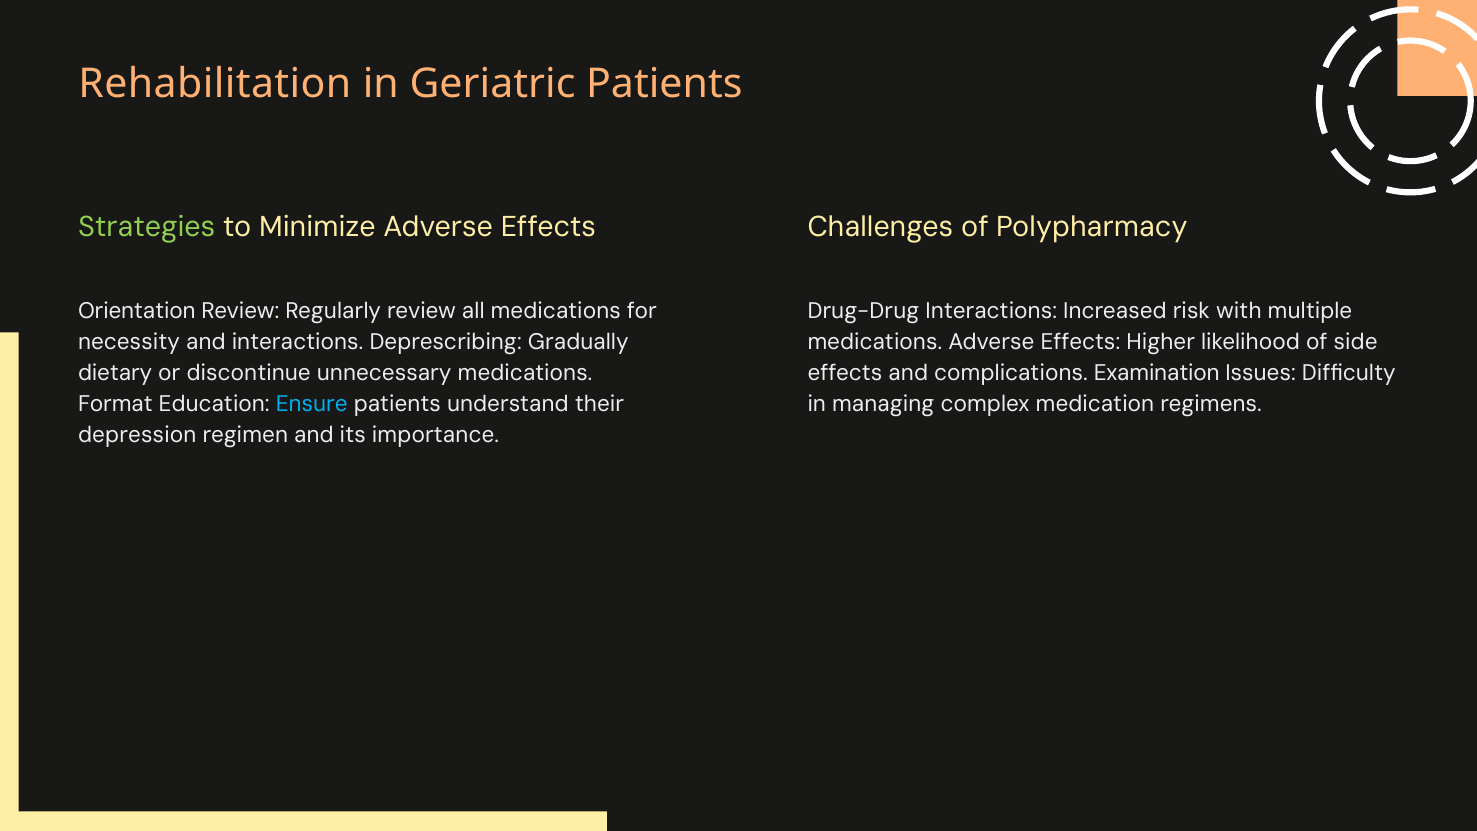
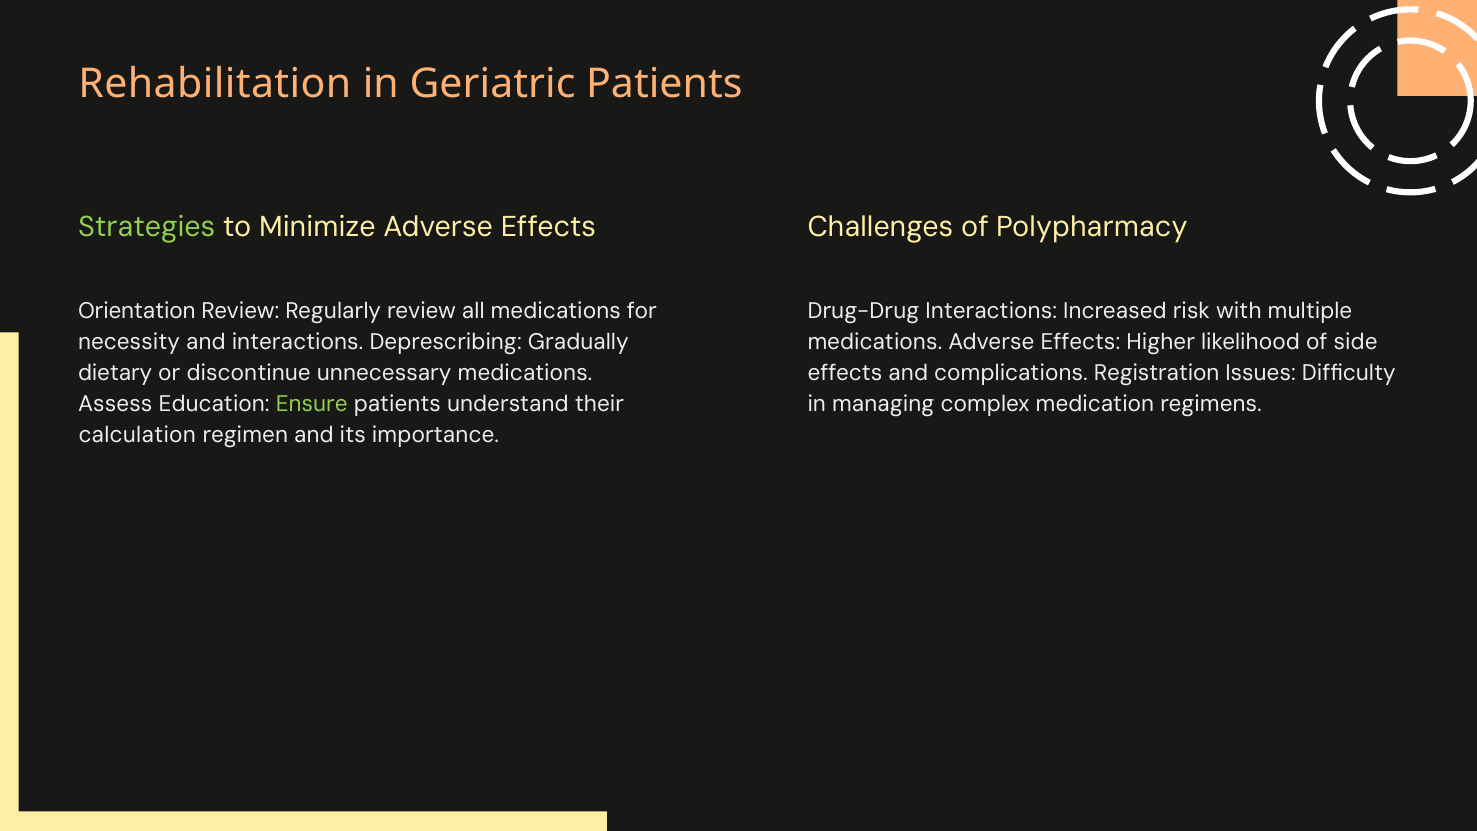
Examination: Examination -> Registration
Format: Format -> Assess
Ensure colour: light blue -> light green
depression: depression -> calculation
